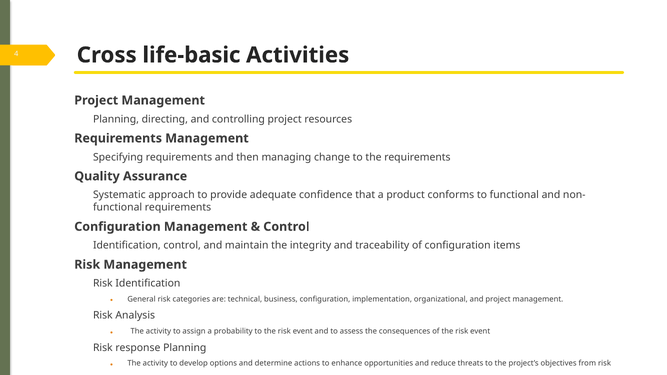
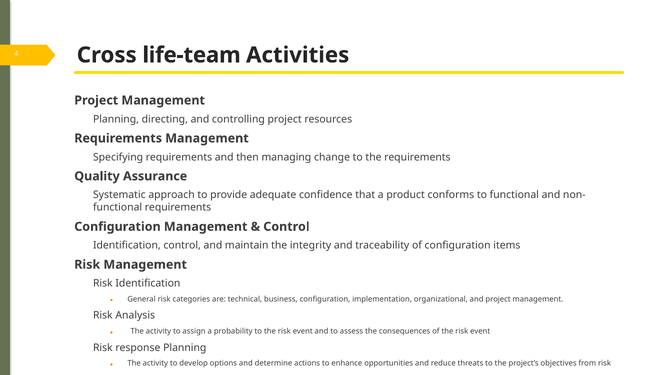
life-basic: life-basic -> life-team
